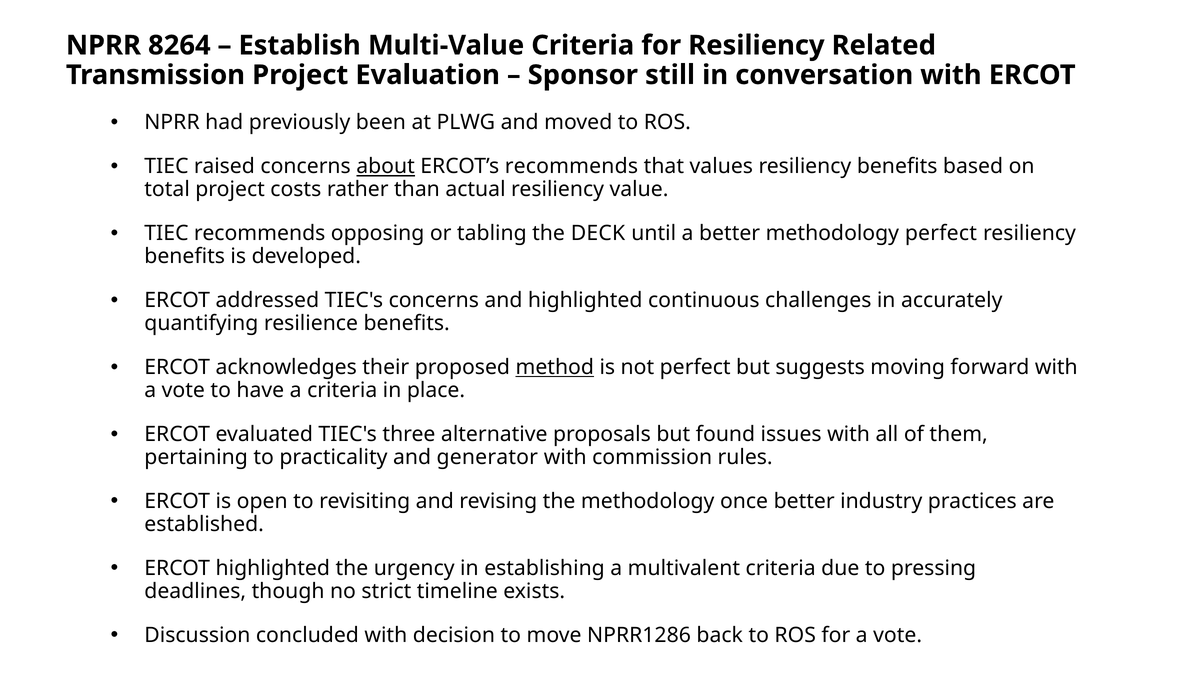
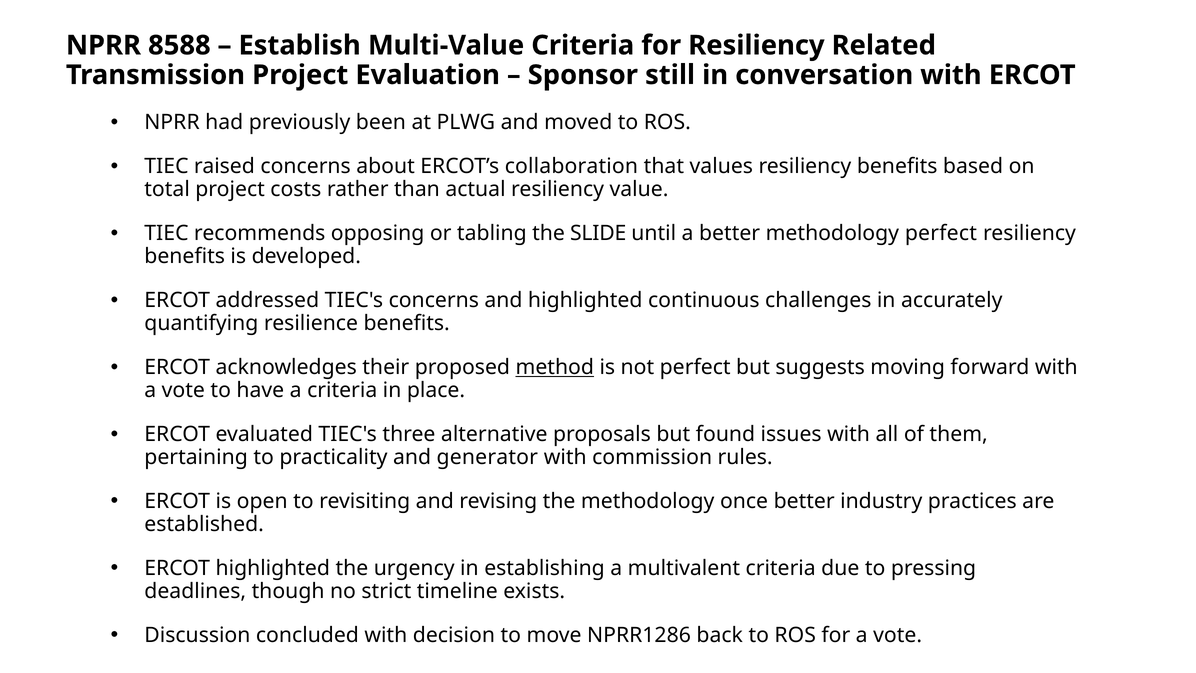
8264: 8264 -> 8588
about underline: present -> none
ERCOT’s recommends: recommends -> collaboration
DECK: DECK -> SLIDE
